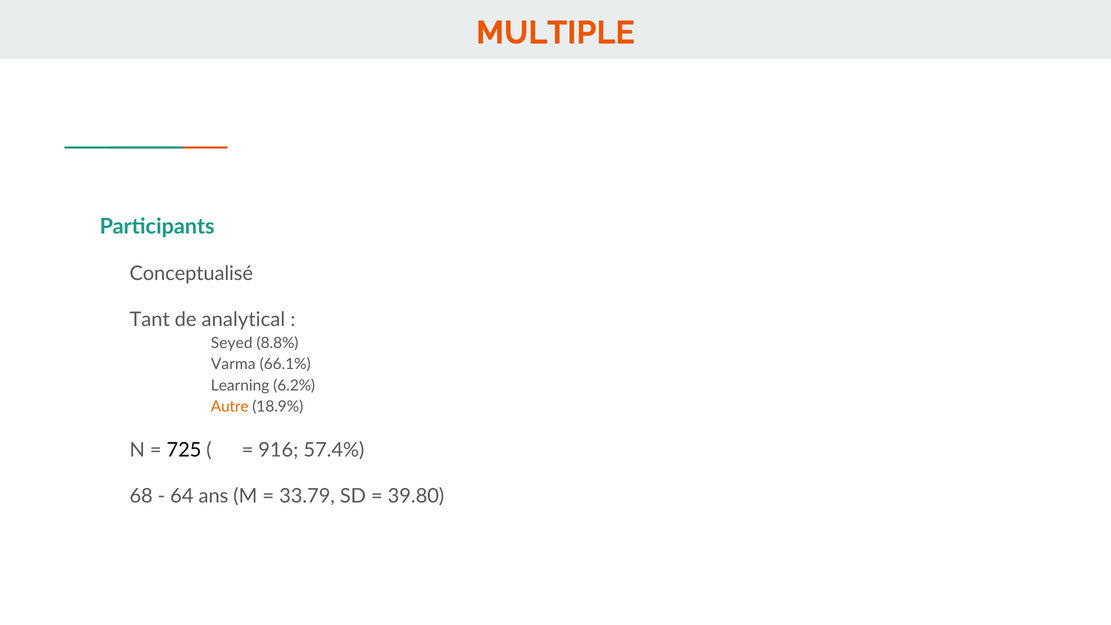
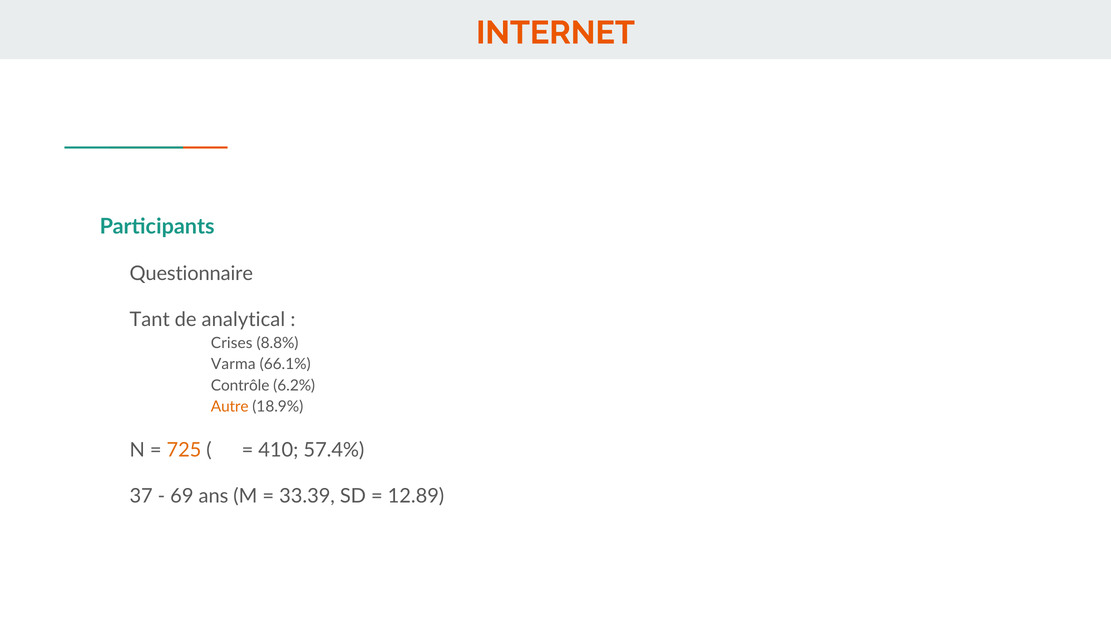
MULTIPLE: MULTIPLE -> INTERNET
Conceptualisé: Conceptualisé -> Questionnaire
Seyed: Seyed -> Crises
Learning: Learning -> Contrôle
725 colour: black -> orange
916: 916 -> 410
68: 68 -> 37
64: 64 -> 69
33.79: 33.79 -> 33.39
39.80: 39.80 -> 12.89
